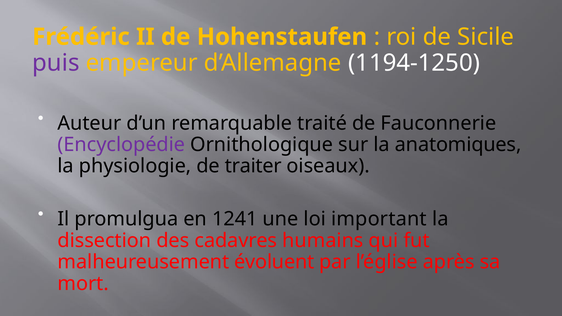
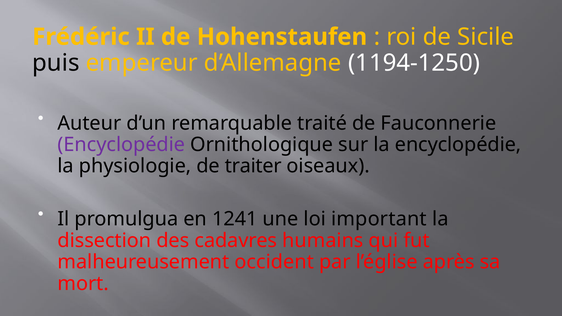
puis colour: purple -> black
la anatomiques: anatomiques -> encyclopédie
évoluent: évoluent -> occident
